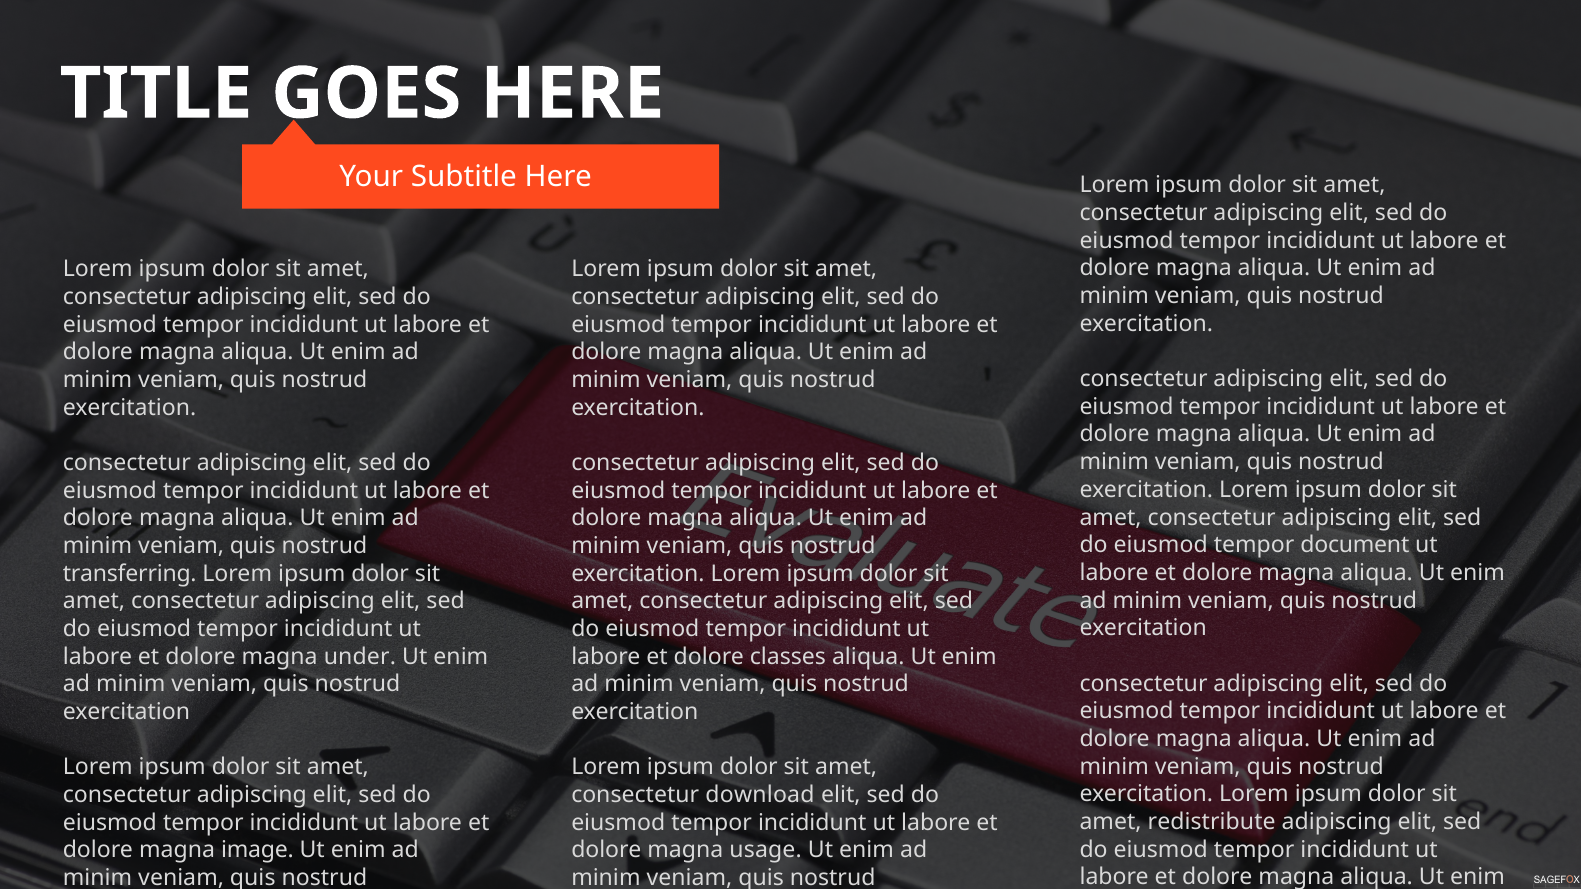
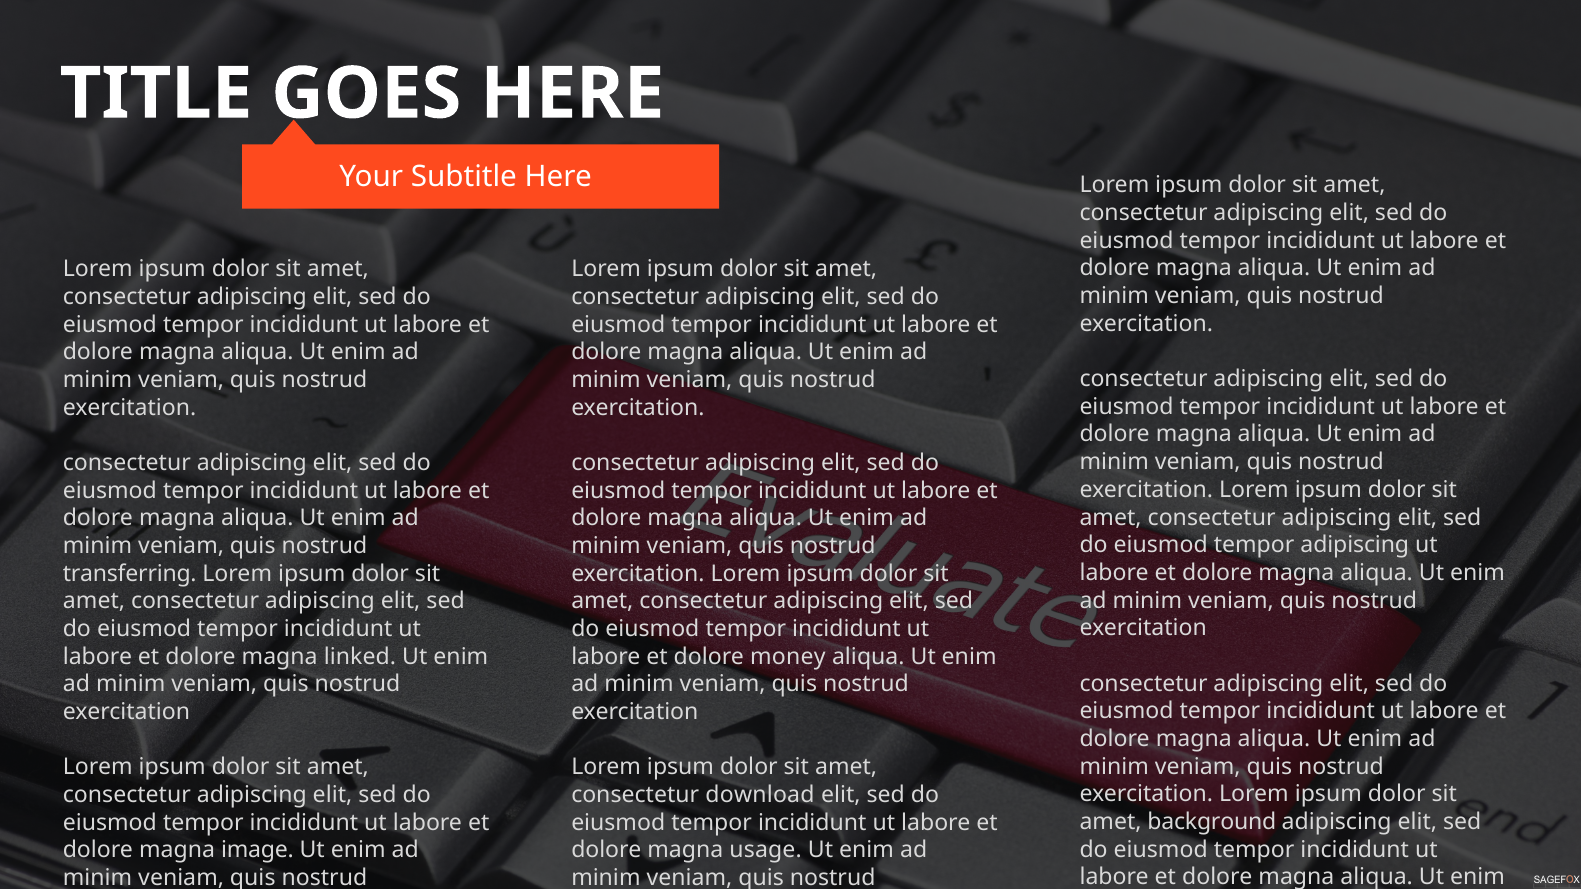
tempor document: document -> adipiscing
under: under -> linked
classes: classes -> money
redistribute: redistribute -> background
